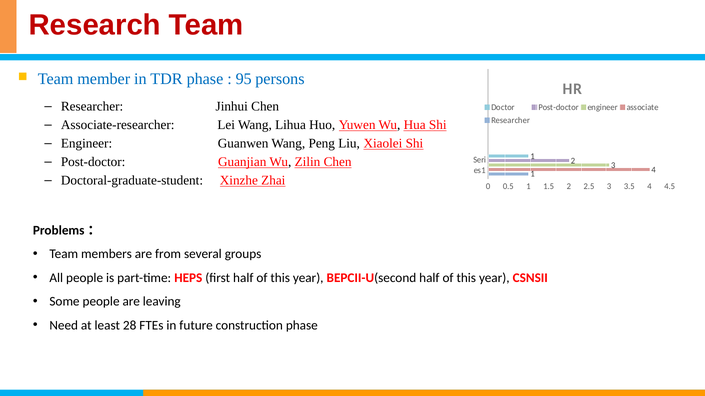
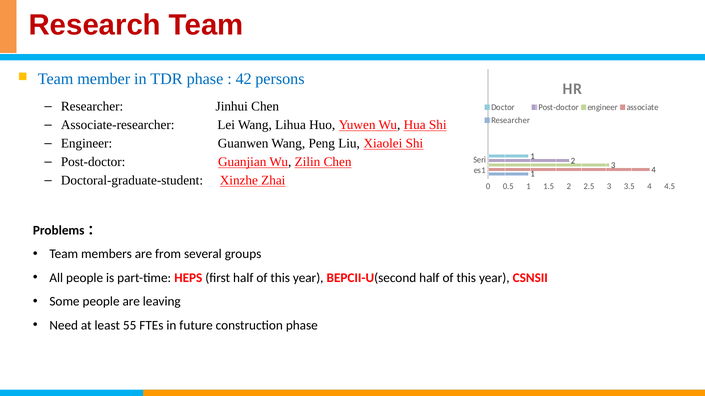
95: 95 -> 42
28: 28 -> 55
